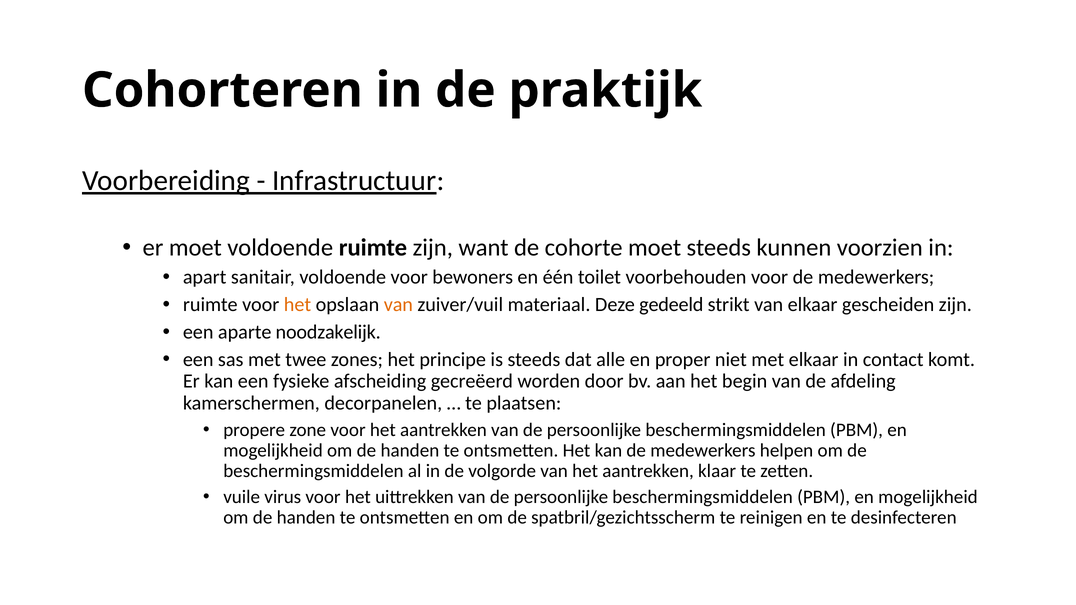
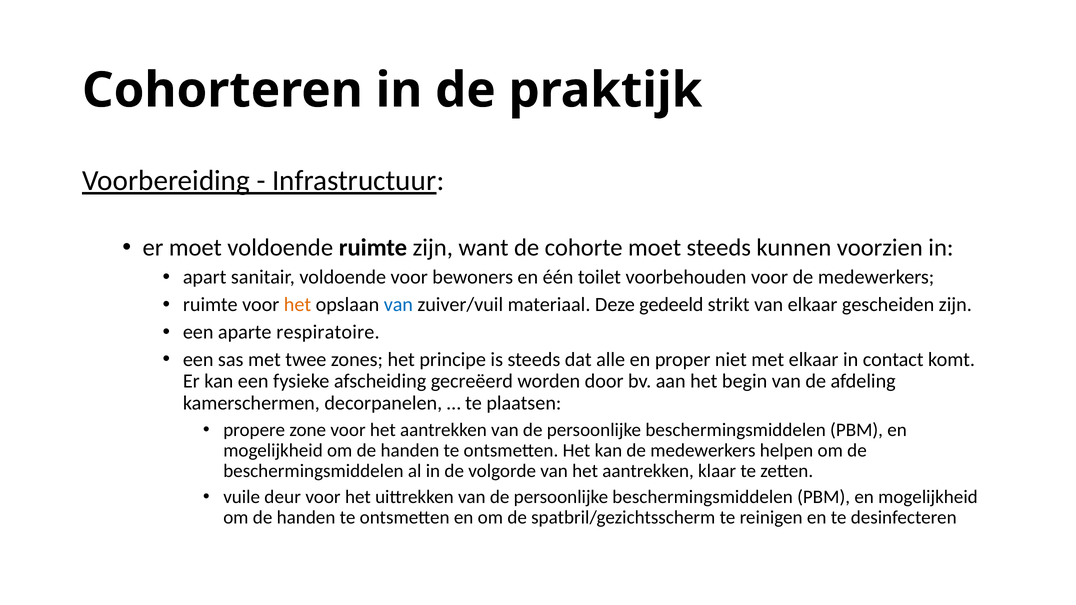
van at (398, 305) colour: orange -> blue
noodzakelijk: noodzakelijk -> respiratoire
virus: virus -> deur
